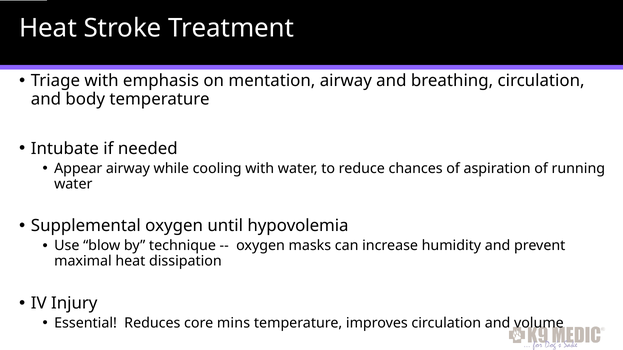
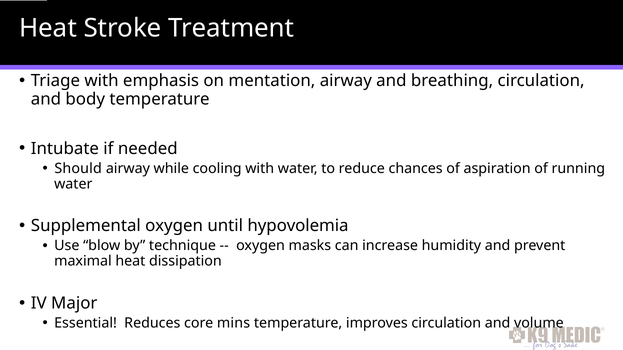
Appear: Appear -> Should
Injury: Injury -> Major
